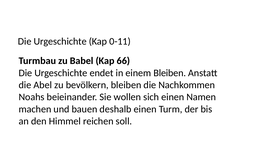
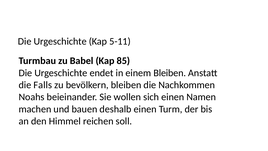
0-11: 0-11 -> 5-11
66: 66 -> 85
Abel: Abel -> Falls
